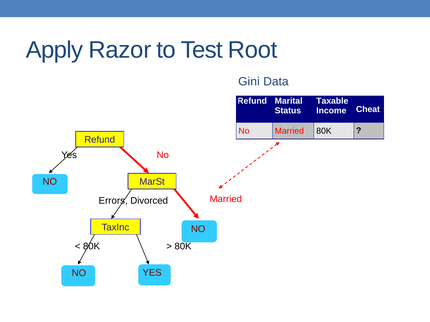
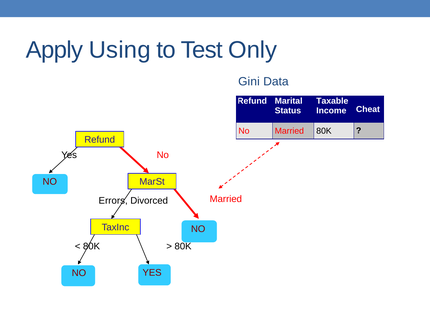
Razor: Razor -> Using
Root: Root -> Only
